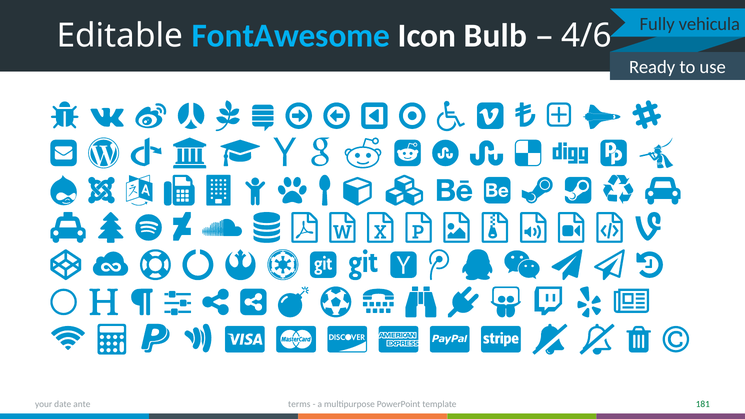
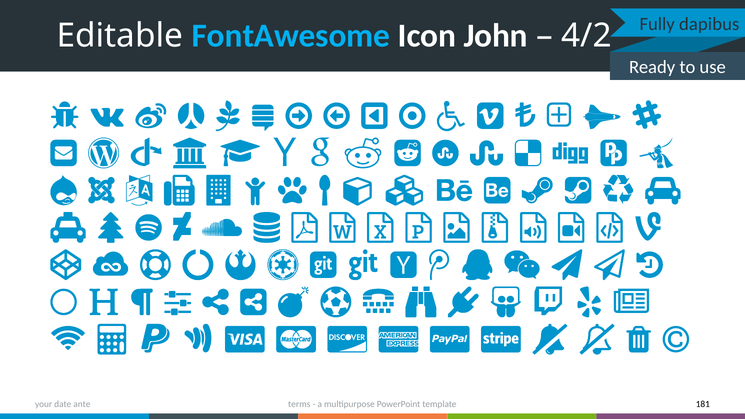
vehicula: vehicula -> dapibus
Bulb: Bulb -> John
4/6: 4/6 -> 4/2
181 colour: green -> black
